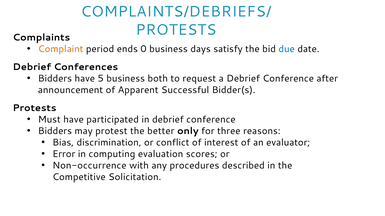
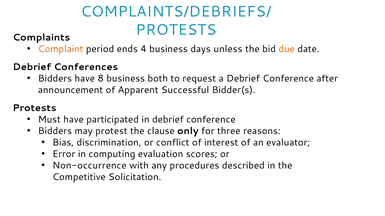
0: 0 -> 4
satisfy: satisfy -> unless
due colour: blue -> orange
5: 5 -> 8
better: better -> clause
